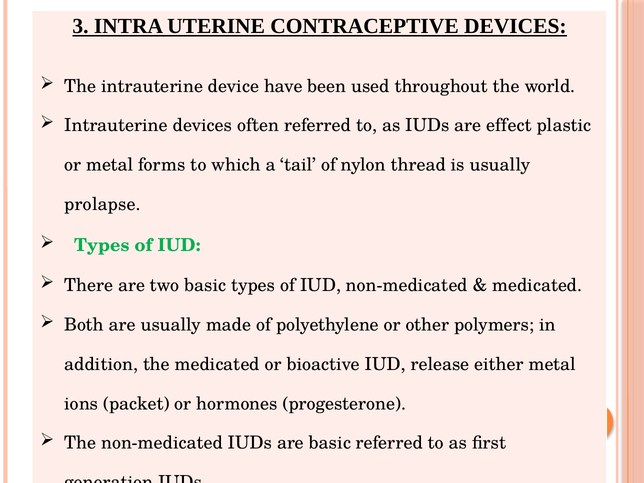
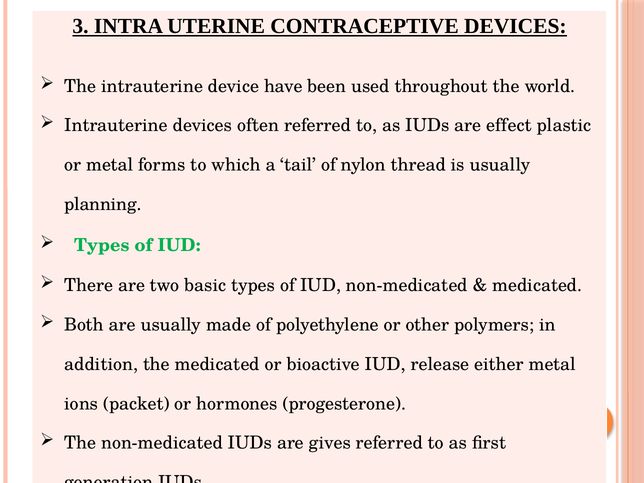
prolapse: prolapse -> planning
are basic: basic -> gives
